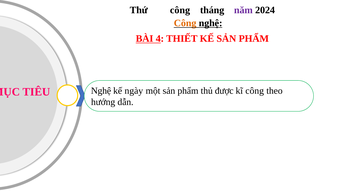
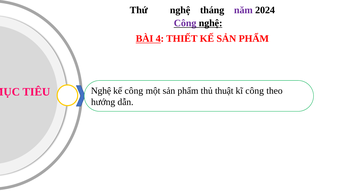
Thứ công: công -> nghệ
Công at (185, 23) colour: orange -> purple
kế ngày: ngày -> công
được: được -> thuật
